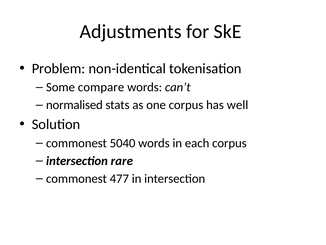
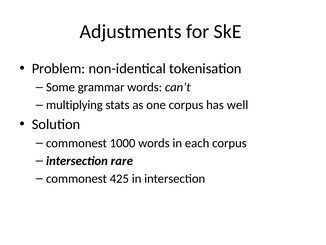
compare: compare -> grammar
normalised: normalised -> multiplying
5040: 5040 -> 1000
477: 477 -> 425
